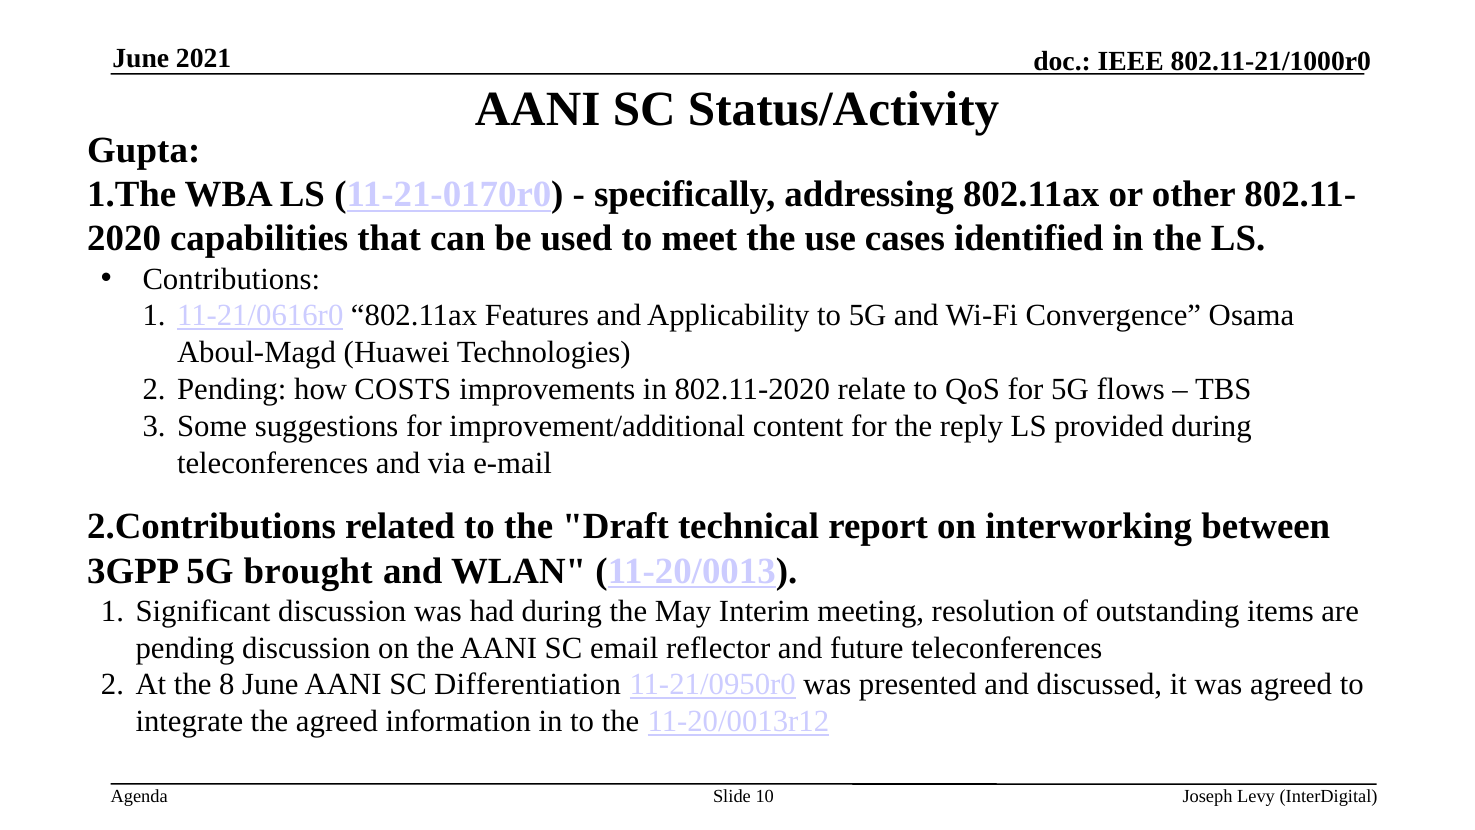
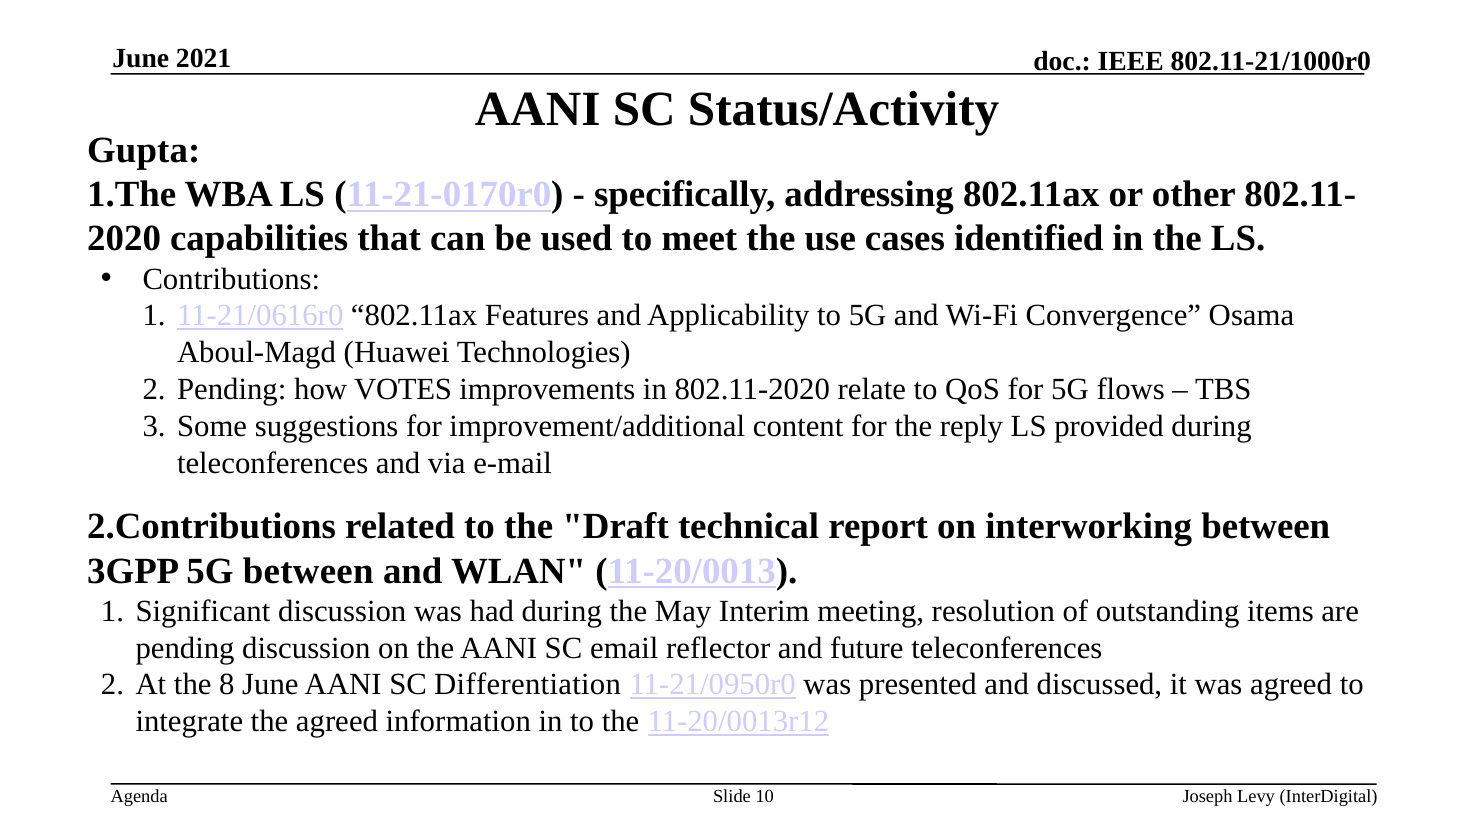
COSTS: COSTS -> VOTES
5G brought: brought -> between
